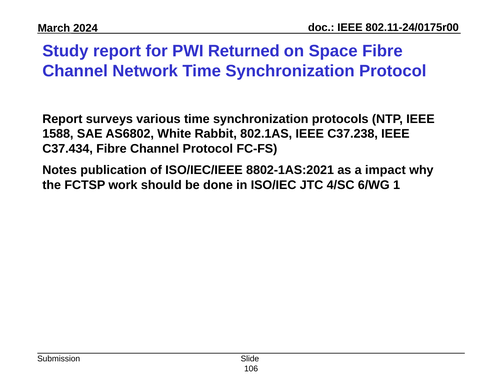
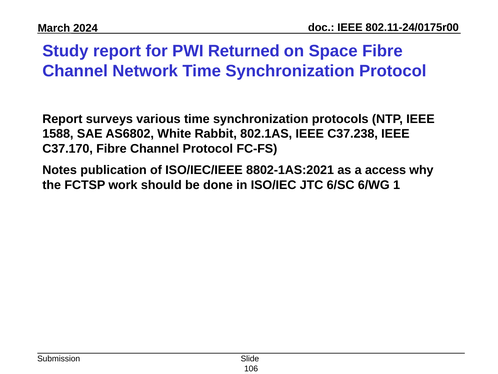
C37.434: C37.434 -> C37.170
impact: impact -> access
4/SC: 4/SC -> 6/SC
